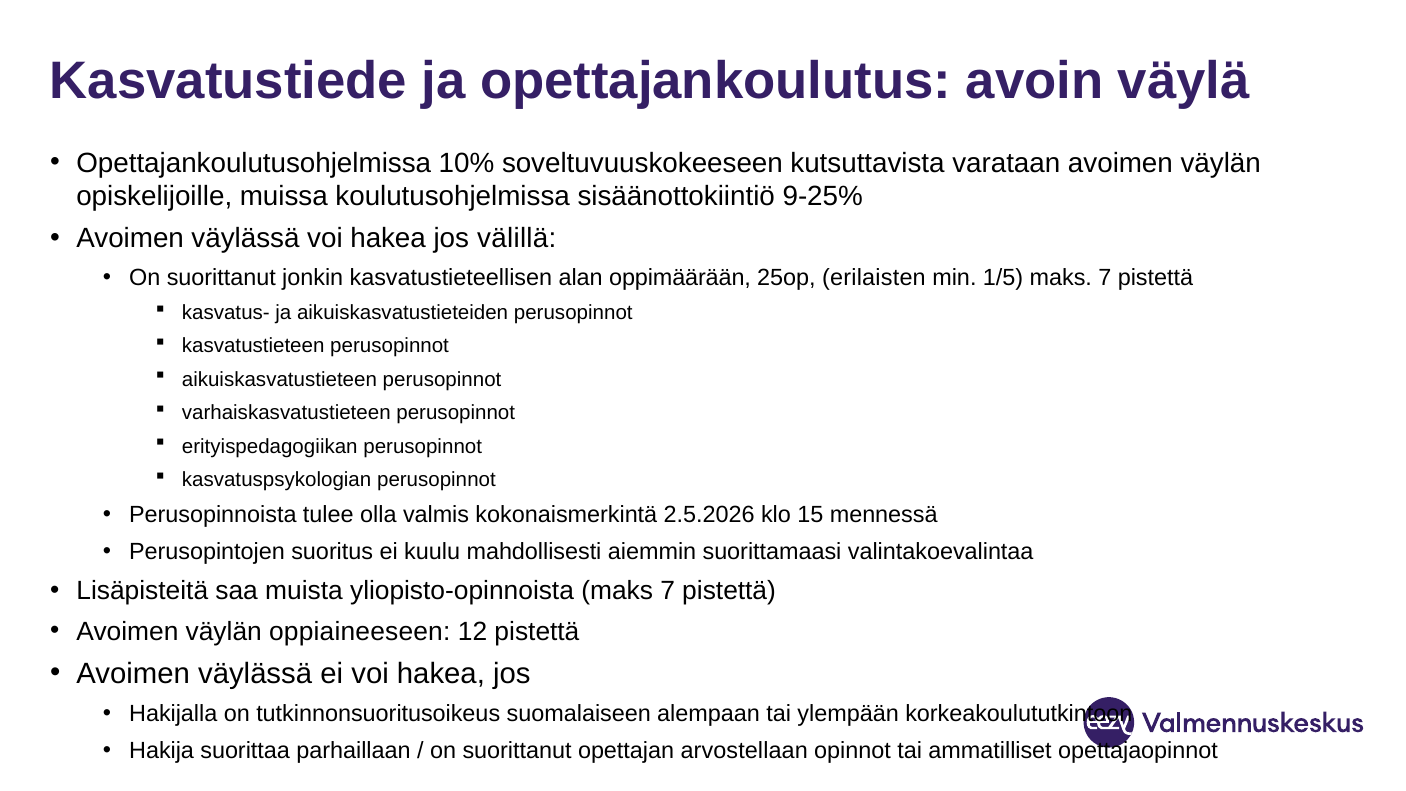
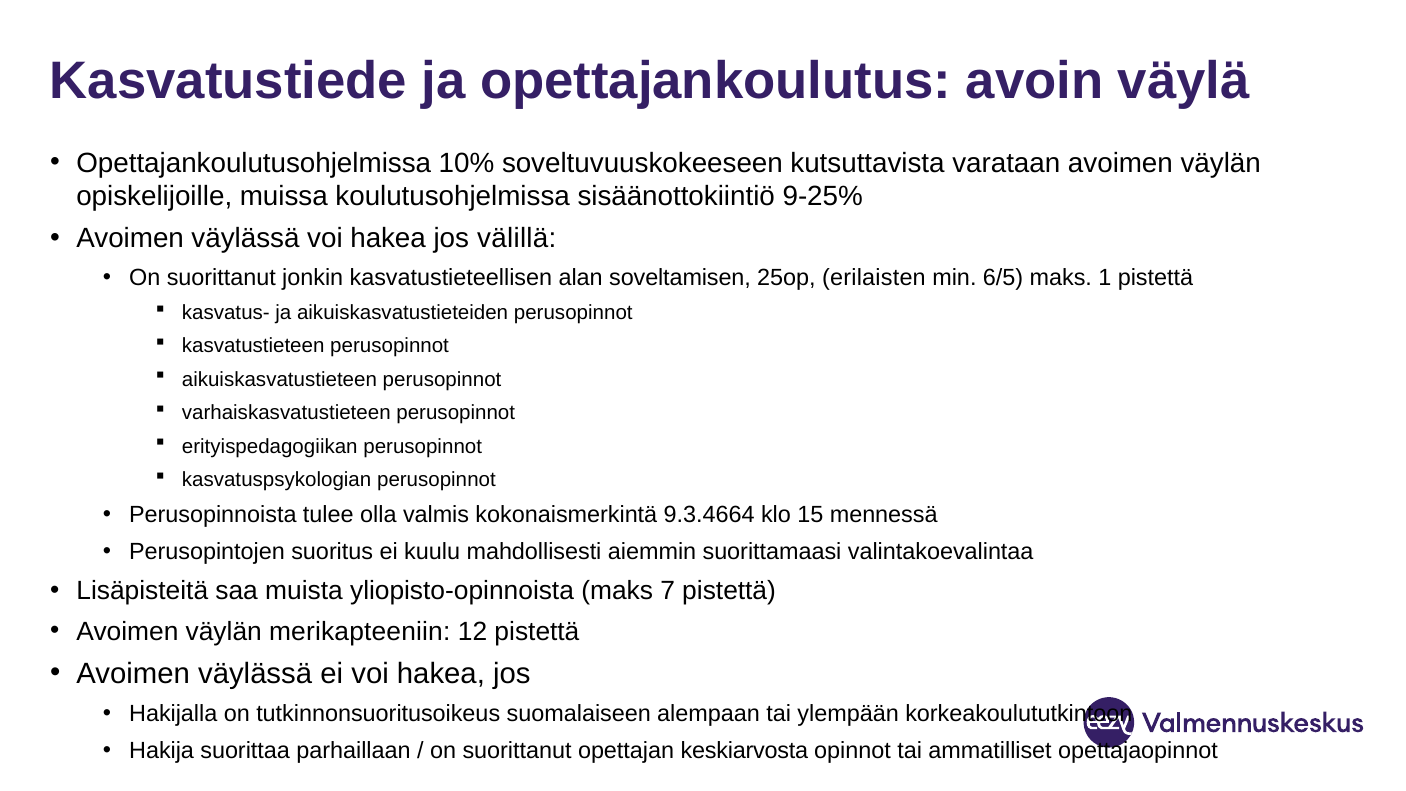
oppimäärään: oppimäärään -> soveltamisen
1/5: 1/5 -> 6/5
7 at (1105, 278): 7 -> 1
2.5.2026: 2.5.2026 -> 9.3.4664
oppiaineeseen: oppiaineeseen -> merikapteeniin
arvostellaan: arvostellaan -> keskiarvosta
